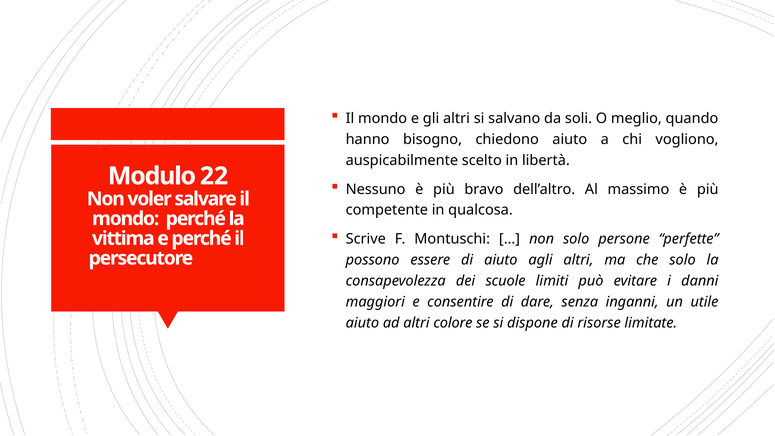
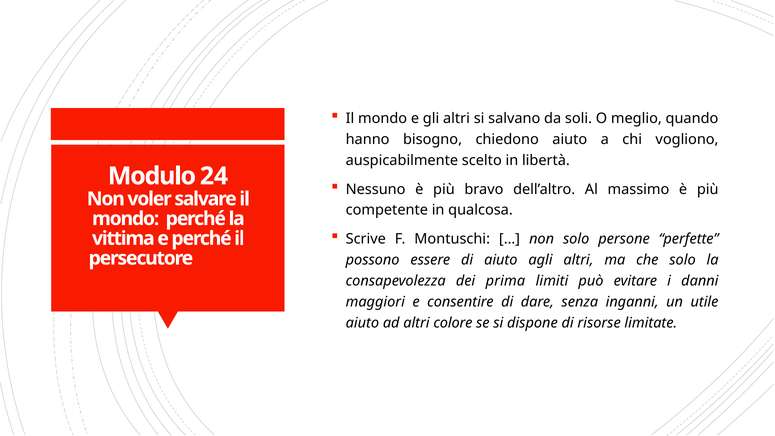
22: 22 -> 24
scuole: scuole -> prima
